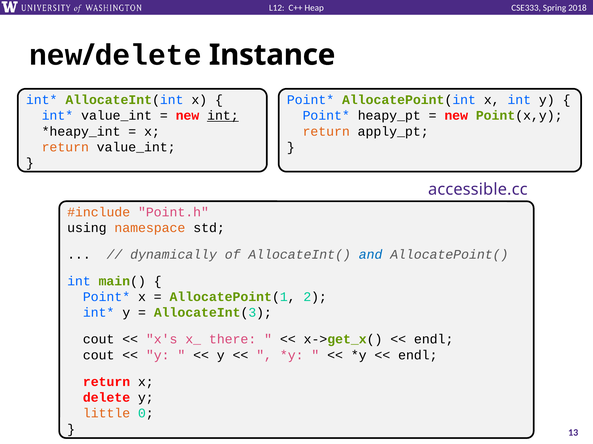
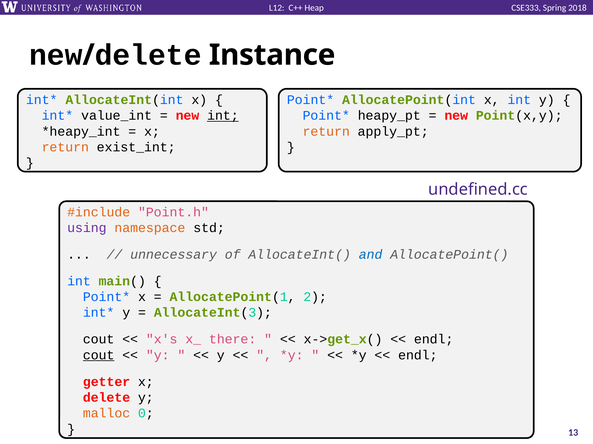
return value_int: value_int -> exist_int
accessible.cc: accessible.cc -> undefined.cc
using colour: black -> purple
dynamically: dynamically -> unnecessary
cout at (99, 356) underline: none -> present
return at (107, 382): return -> getter
little: little -> malloc
